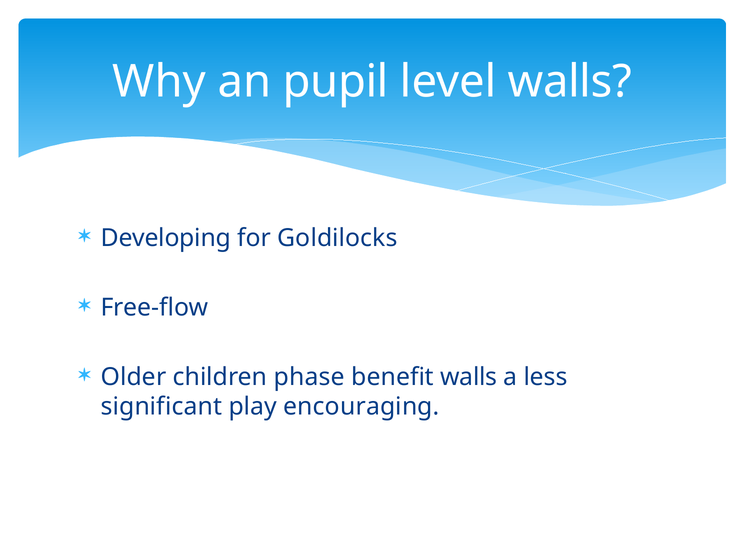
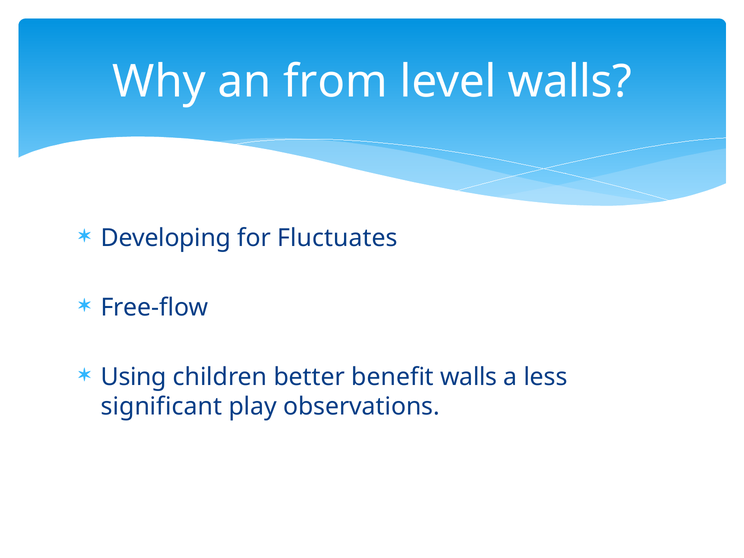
pupil: pupil -> from
Goldilocks: Goldilocks -> Fluctuates
Older: Older -> Using
phase: phase -> better
encouraging: encouraging -> observations
